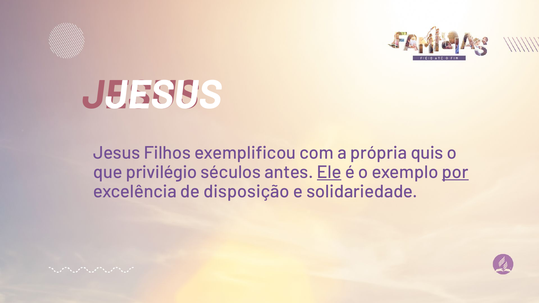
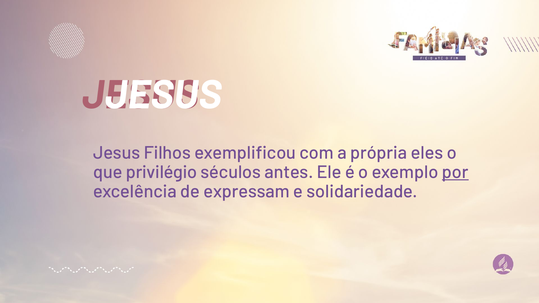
quis: quis -> eles
Ele underline: present -> none
disposição: disposição -> expressam
